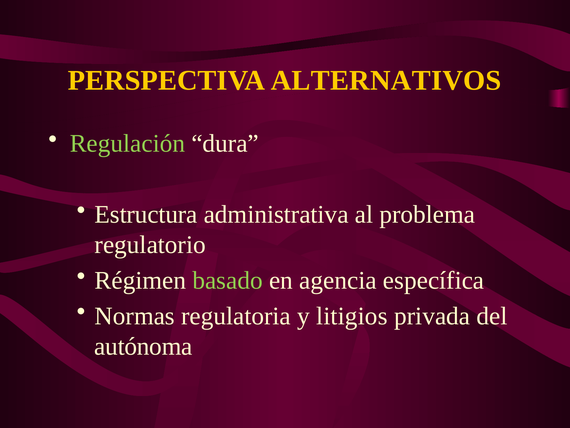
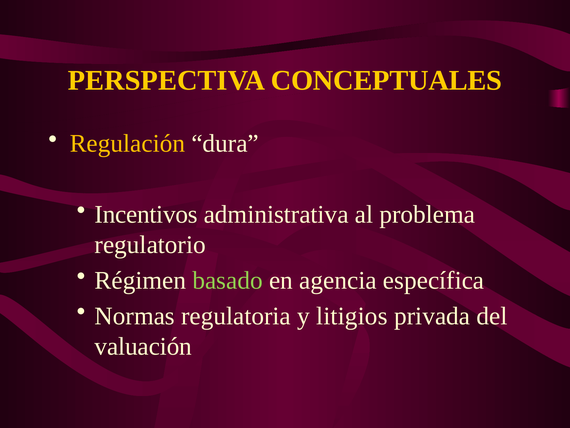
ALTERNATIVOS: ALTERNATIVOS -> CONCEPTUALES
Regulación colour: light green -> yellow
Estructura: Estructura -> Incentivos
autónoma: autónoma -> valuación
